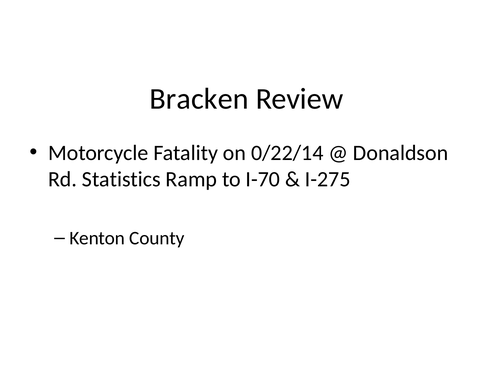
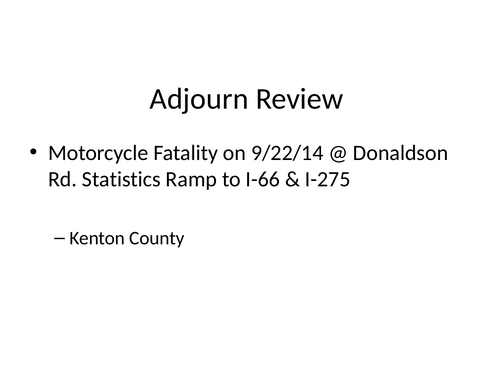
Bracken: Bracken -> Adjourn
0/22/14: 0/22/14 -> 9/22/14
I-70: I-70 -> I-66
